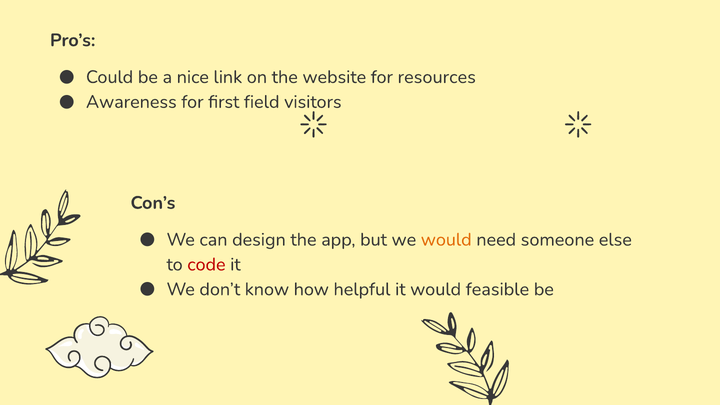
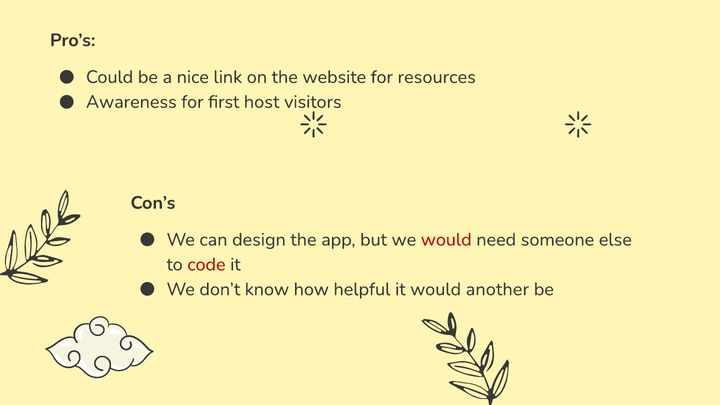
field: field -> host
would at (446, 240) colour: orange -> red
feasible: feasible -> another
